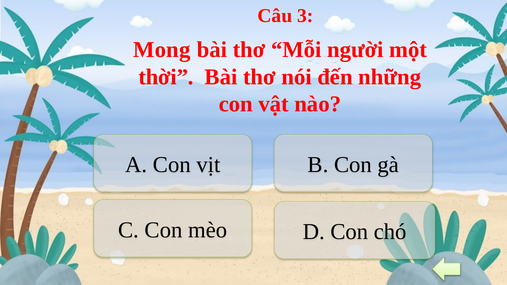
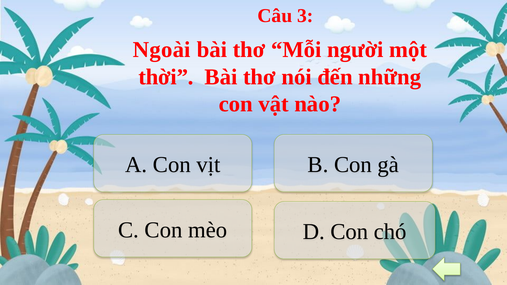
Mong: Mong -> Ngoài
